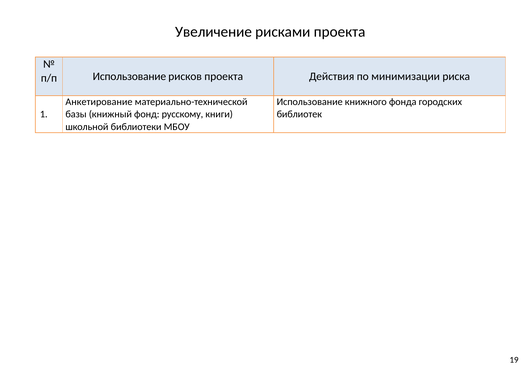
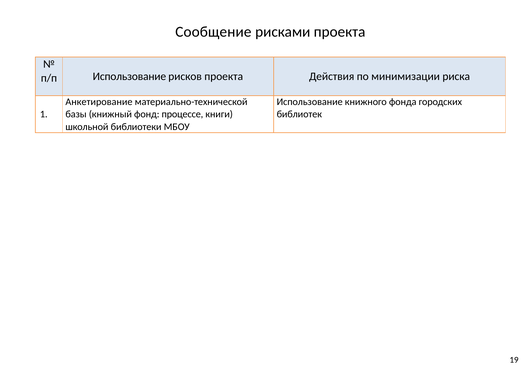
Увеличение: Увеличение -> Сообщение
русскому: русскому -> процессе
